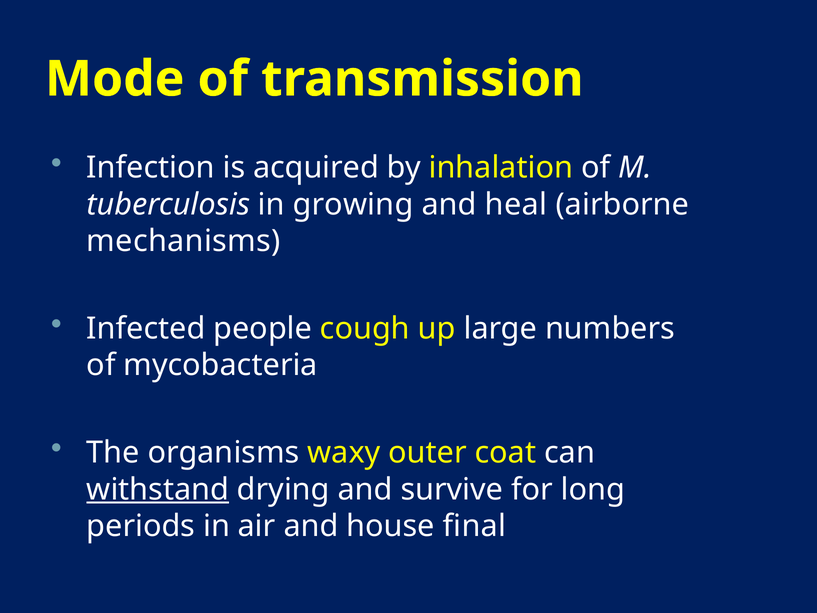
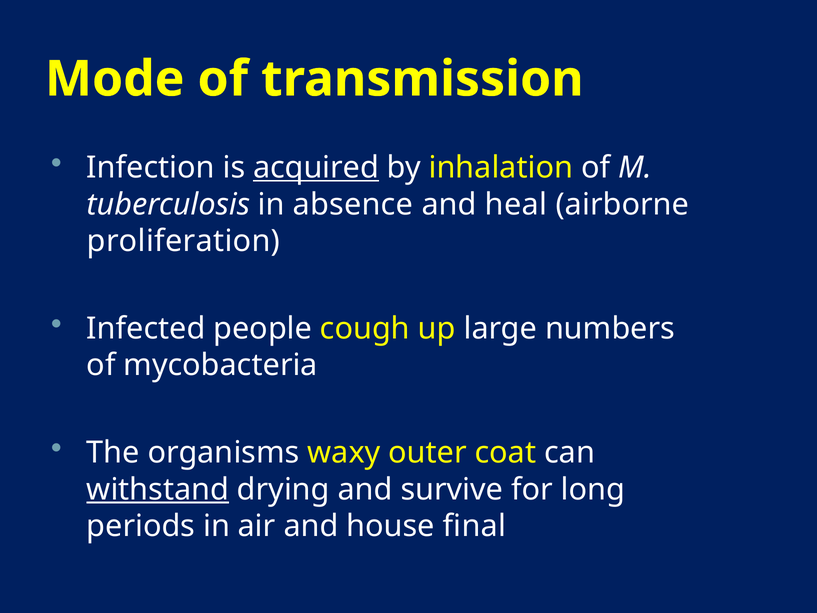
acquired underline: none -> present
growing: growing -> absence
mechanisms: mechanisms -> proliferation
